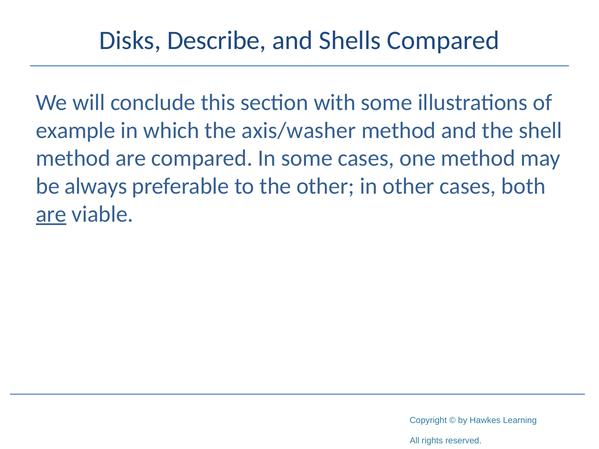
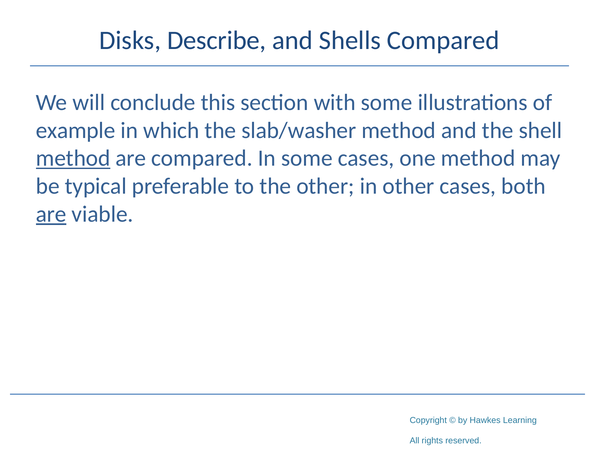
axis/washer: axis/washer -> slab/washer
method at (73, 158) underline: none -> present
always: always -> typical
